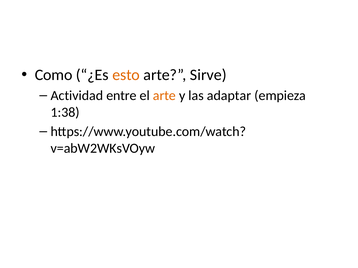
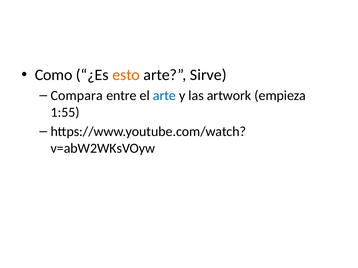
Actividad: Actividad -> Compara
arte at (164, 96) colour: orange -> blue
adaptar: adaptar -> artwork
1:38: 1:38 -> 1:55
